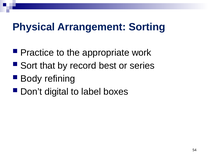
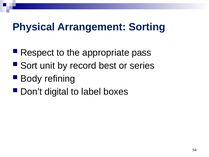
Practice: Practice -> Respect
work: work -> pass
that: that -> unit
